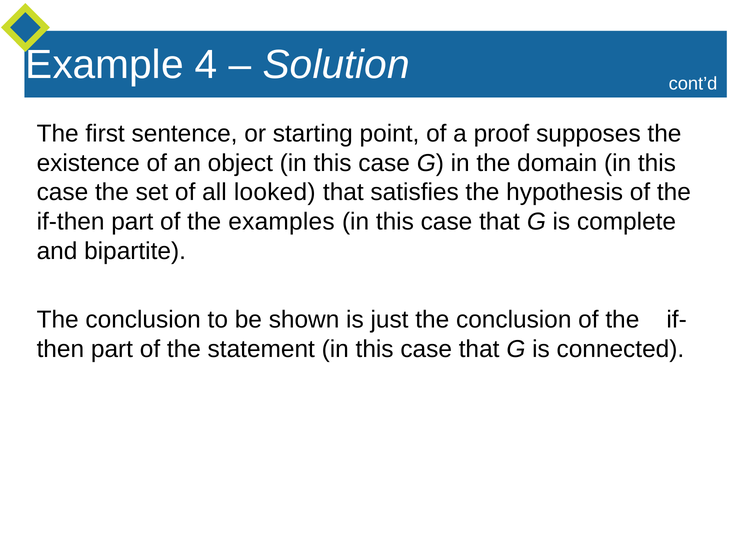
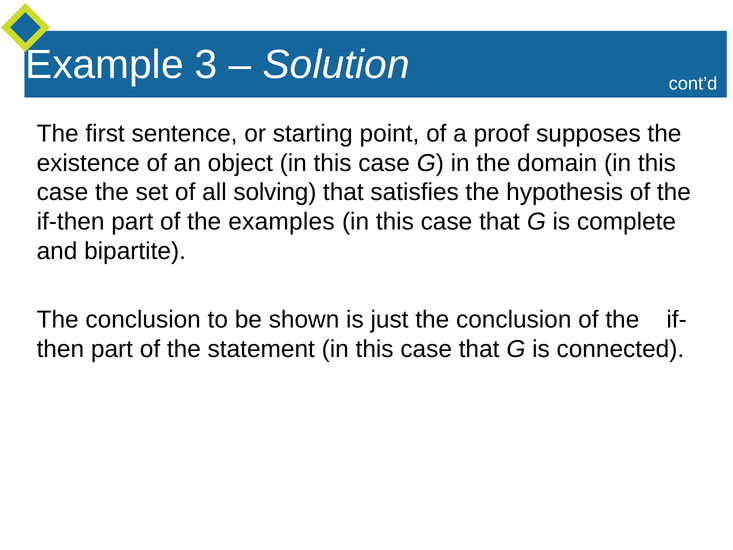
4: 4 -> 3
looked: looked -> solving
